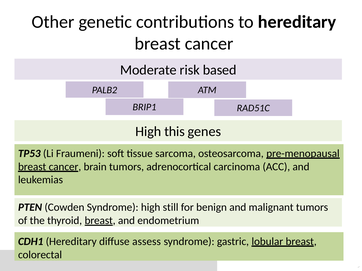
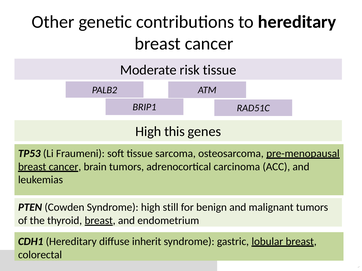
risk based: based -> tissue
assess: assess -> inherit
